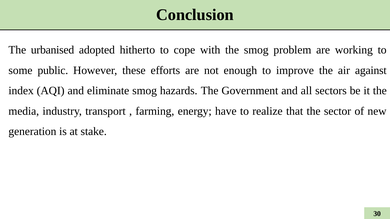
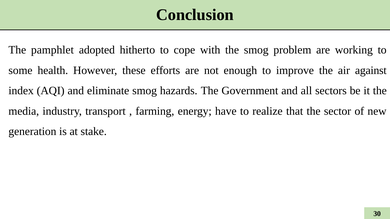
urbanised: urbanised -> pamphlet
public: public -> health
